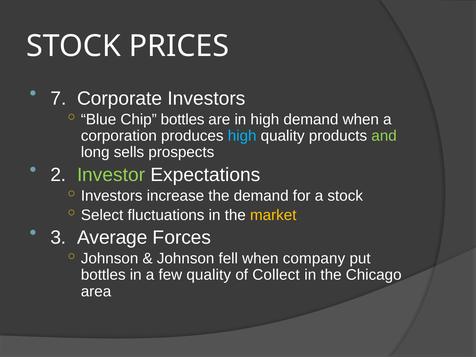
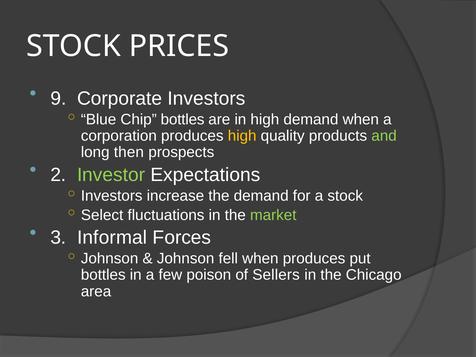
7: 7 -> 9
high at (242, 136) colour: light blue -> yellow
sells: sells -> then
market colour: yellow -> light green
Average: Average -> Informal
when company: company -> produces
few quality: quality -> poison
Collect: Collect -> Sellers
